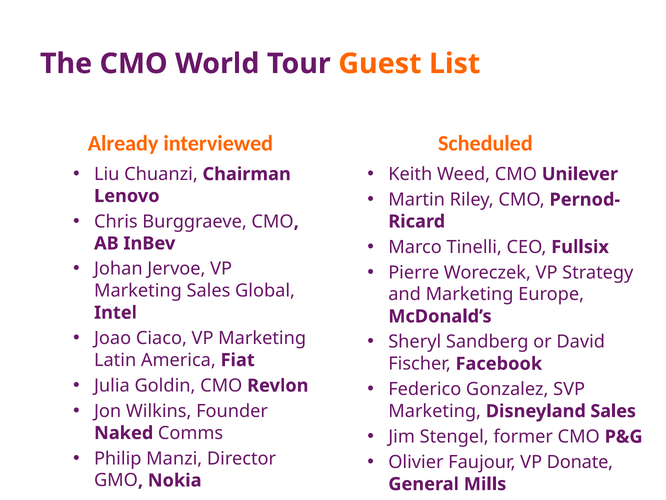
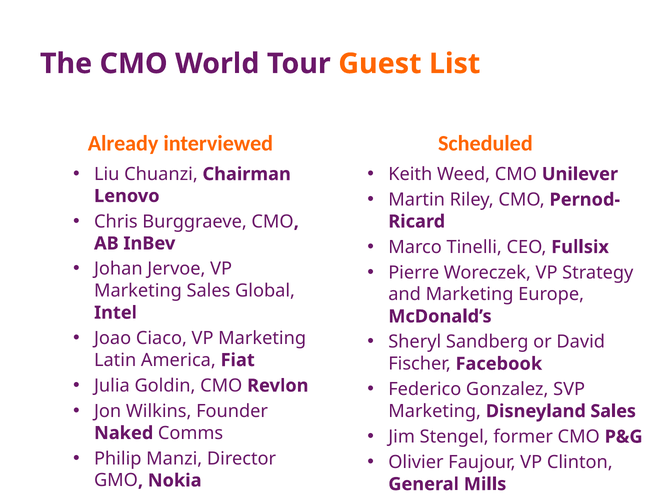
Donate: Donate -> Clinton
